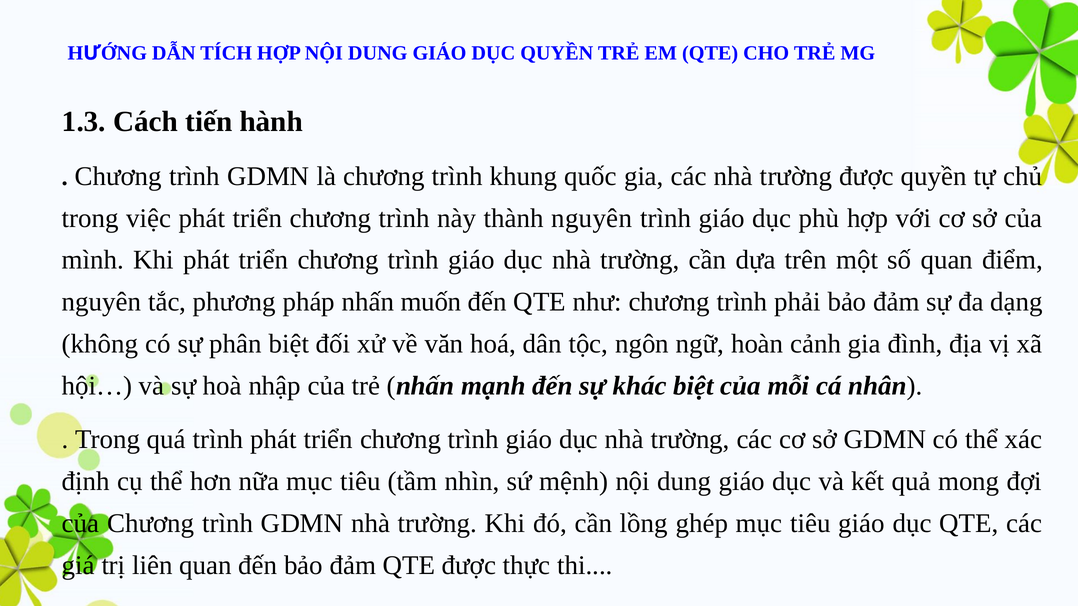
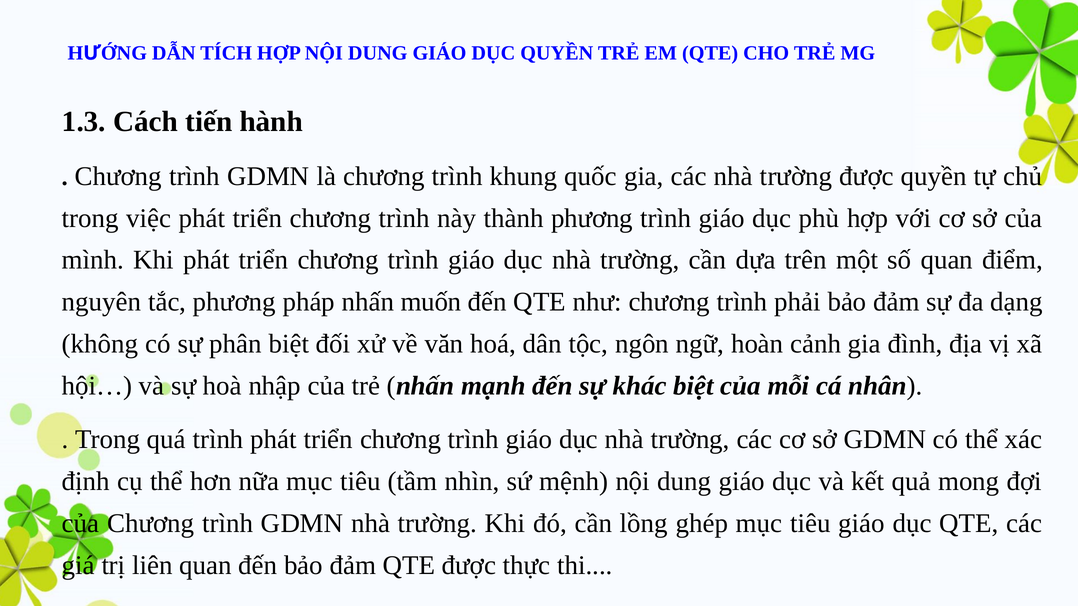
thành nguyên: nguyên -> phương
